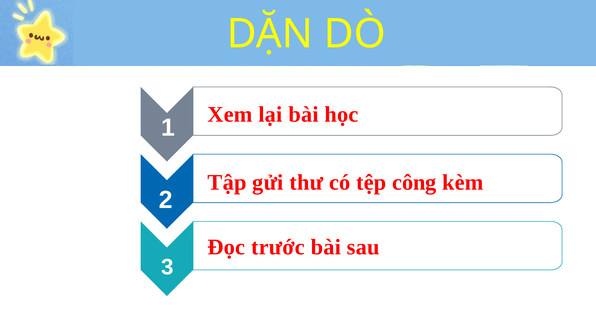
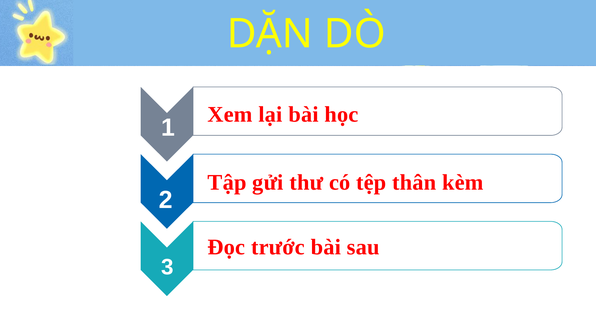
công: công -> thân
